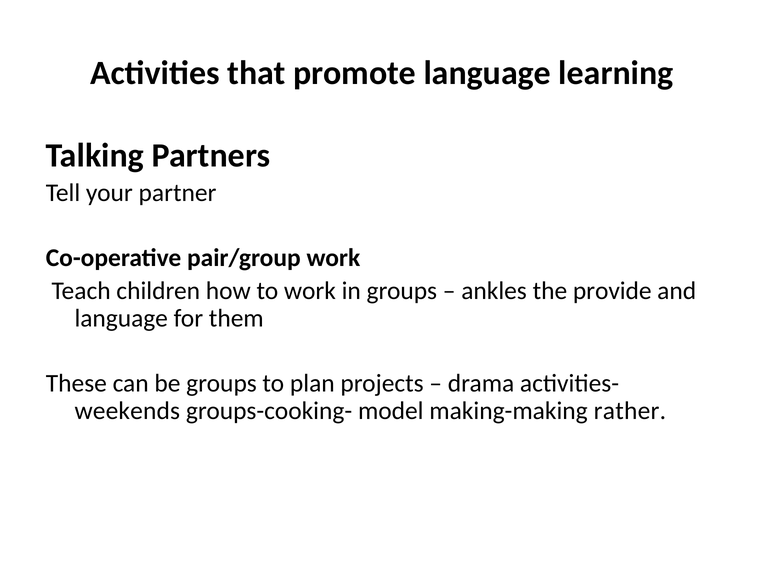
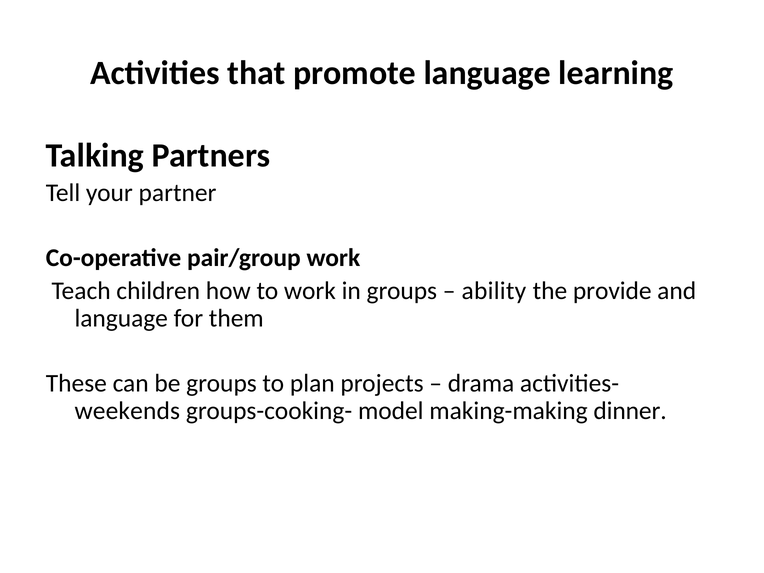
ankles: ankles -> ability
rather: rather -> dinner
